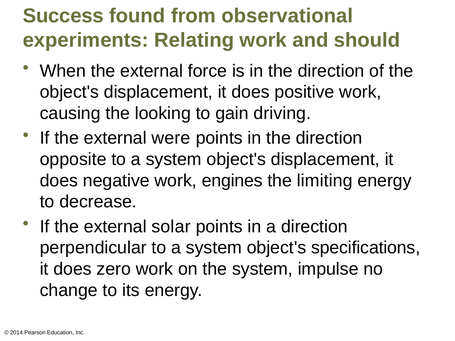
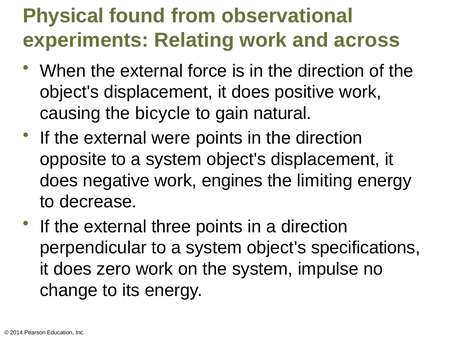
Success: Success -> Physical
should: should -> across
looking: looking -> bicycle
driving: driving -> natural
solar: solar -> three
